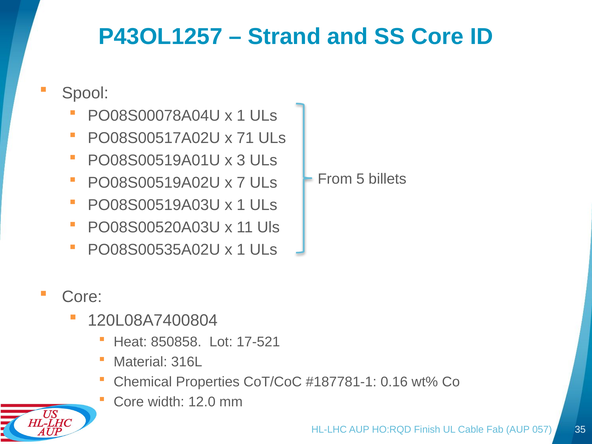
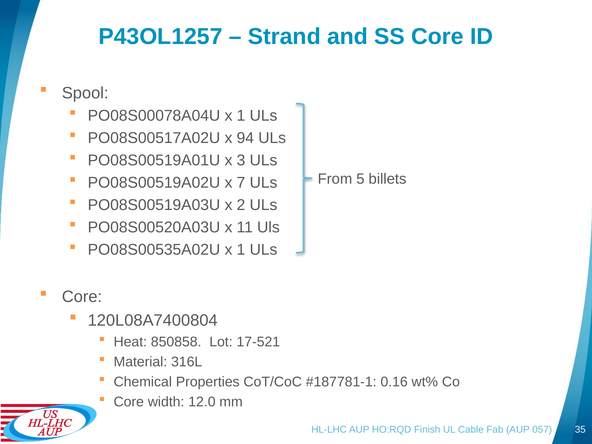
71: 71 -> 94
PO08S00519A03U x 1: 1 -> 2
